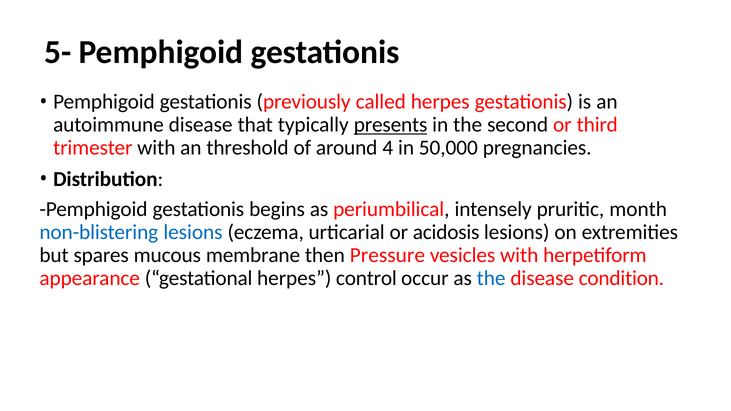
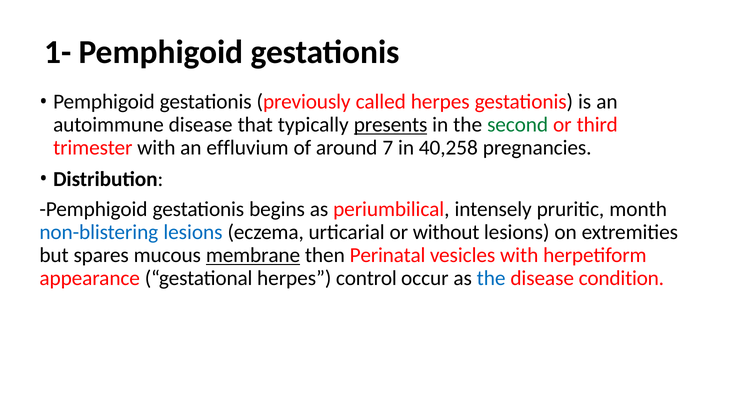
5-: 5- -> 1-
second colour: black -> green
threshold: threshold -> effluvium
4: 4 -> 7
50,000: 50,000 -> 40,258
acidosis: acidosis -> without
membrane underline: none -> present
Pressure: Pressure -> Perinatal
